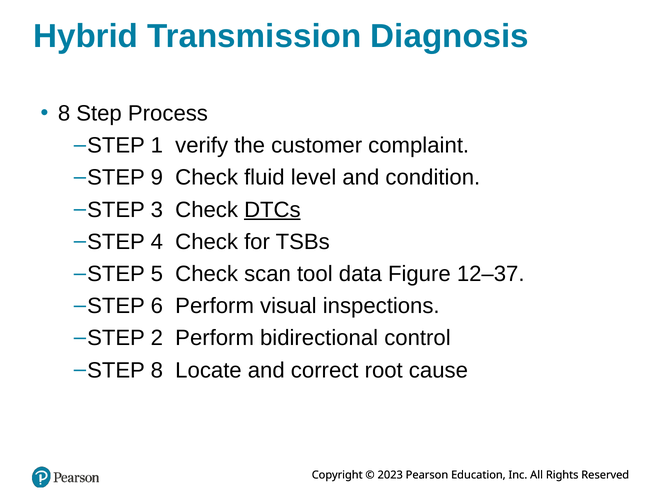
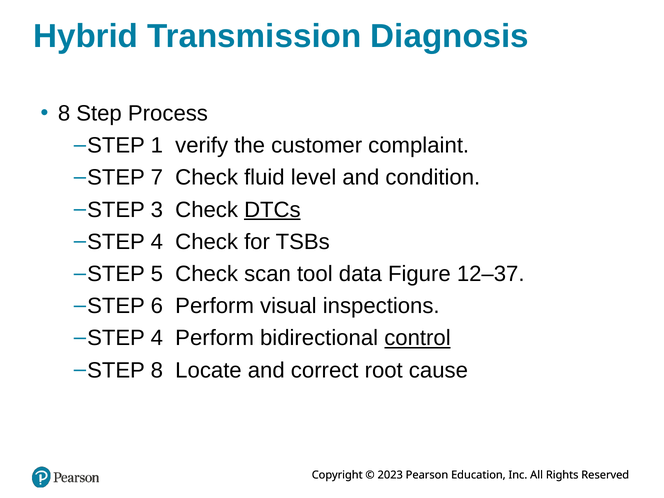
9: 9 -> 7
2 at (157, 338): 2 -> 4
control underline: none -> present
